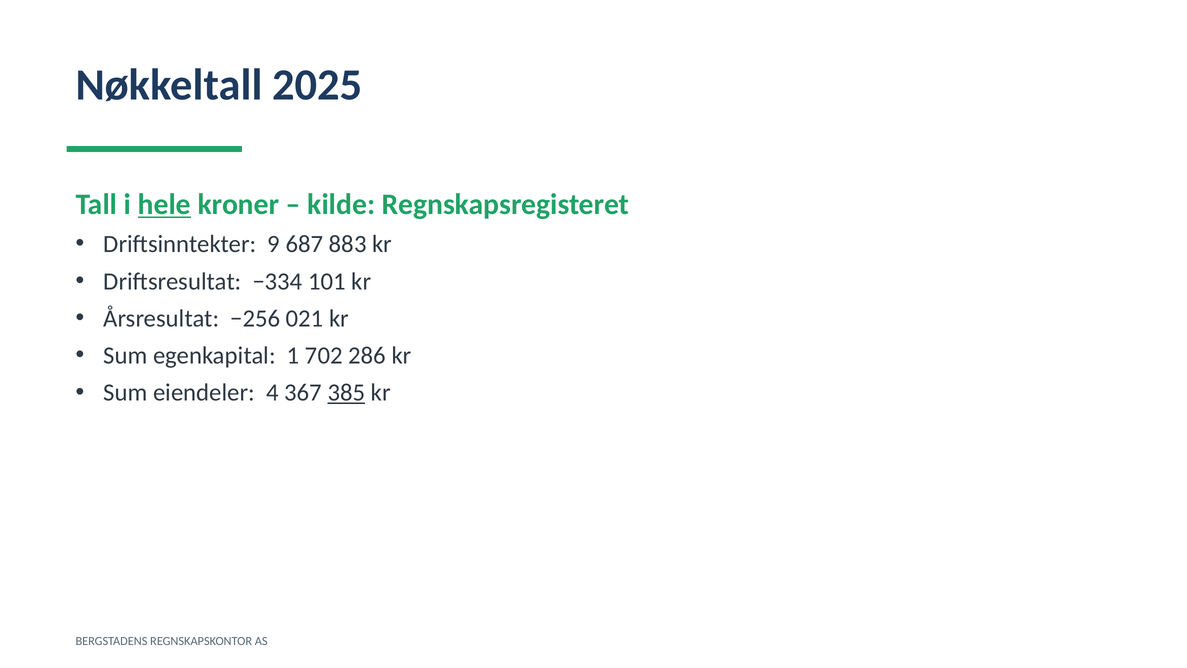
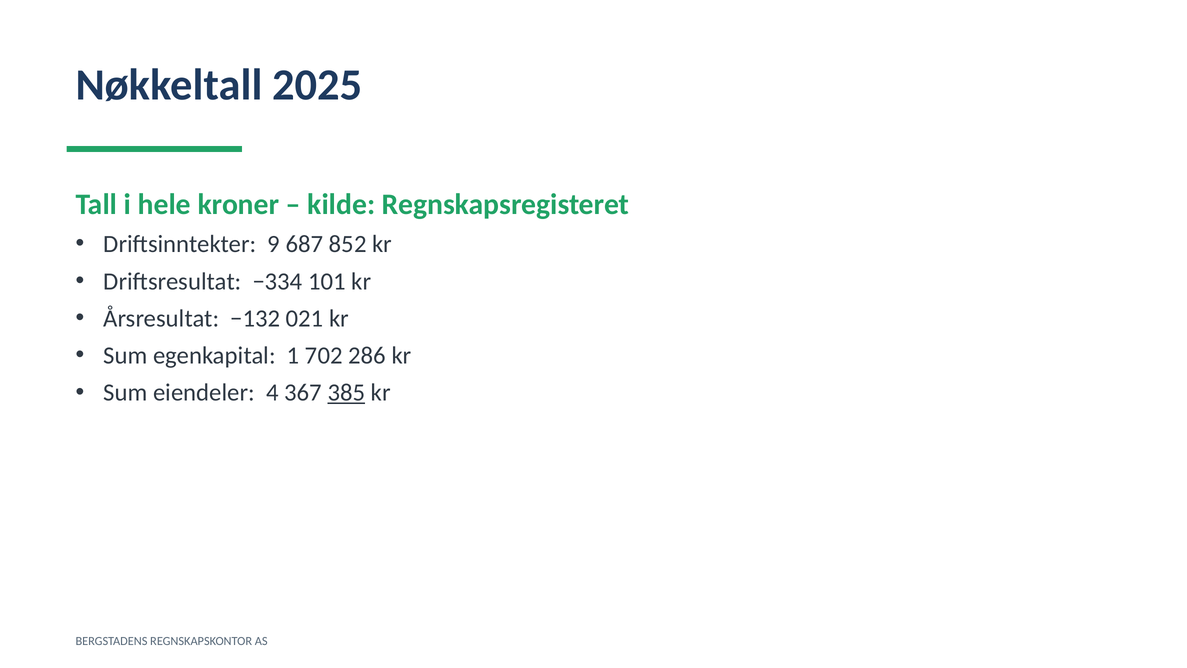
hele underline: present -> none
883: 883 -> 852
−256: −256 -> −132
